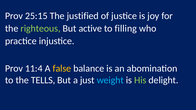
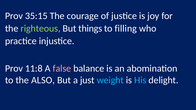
25:15: 25:15 -> 35:15
justified: justified -> courage
active: active -> things
11:4: 11:4 -> 11:8
false colour: yellow -> pink
TELLS: TELLS -> ALSO
His colour: light green -> light blue
